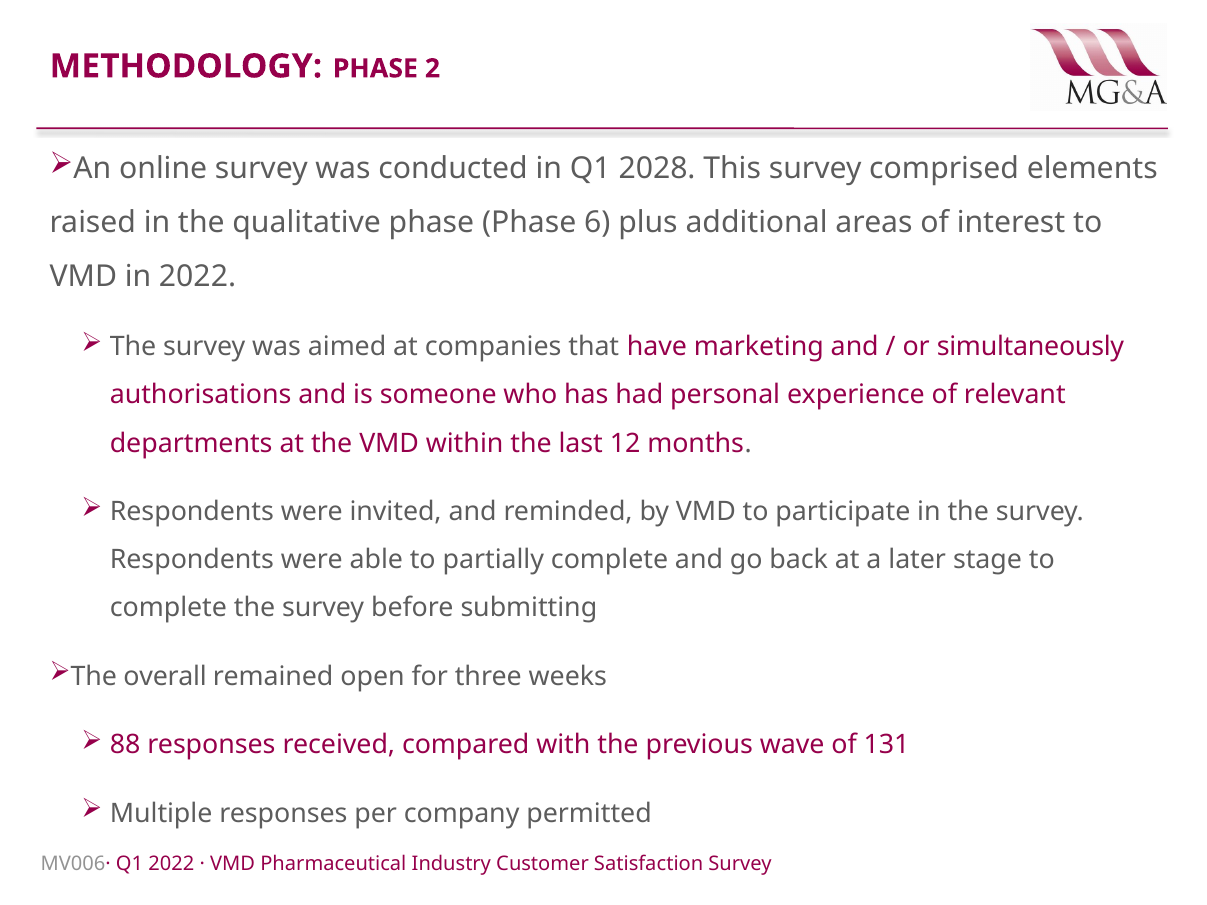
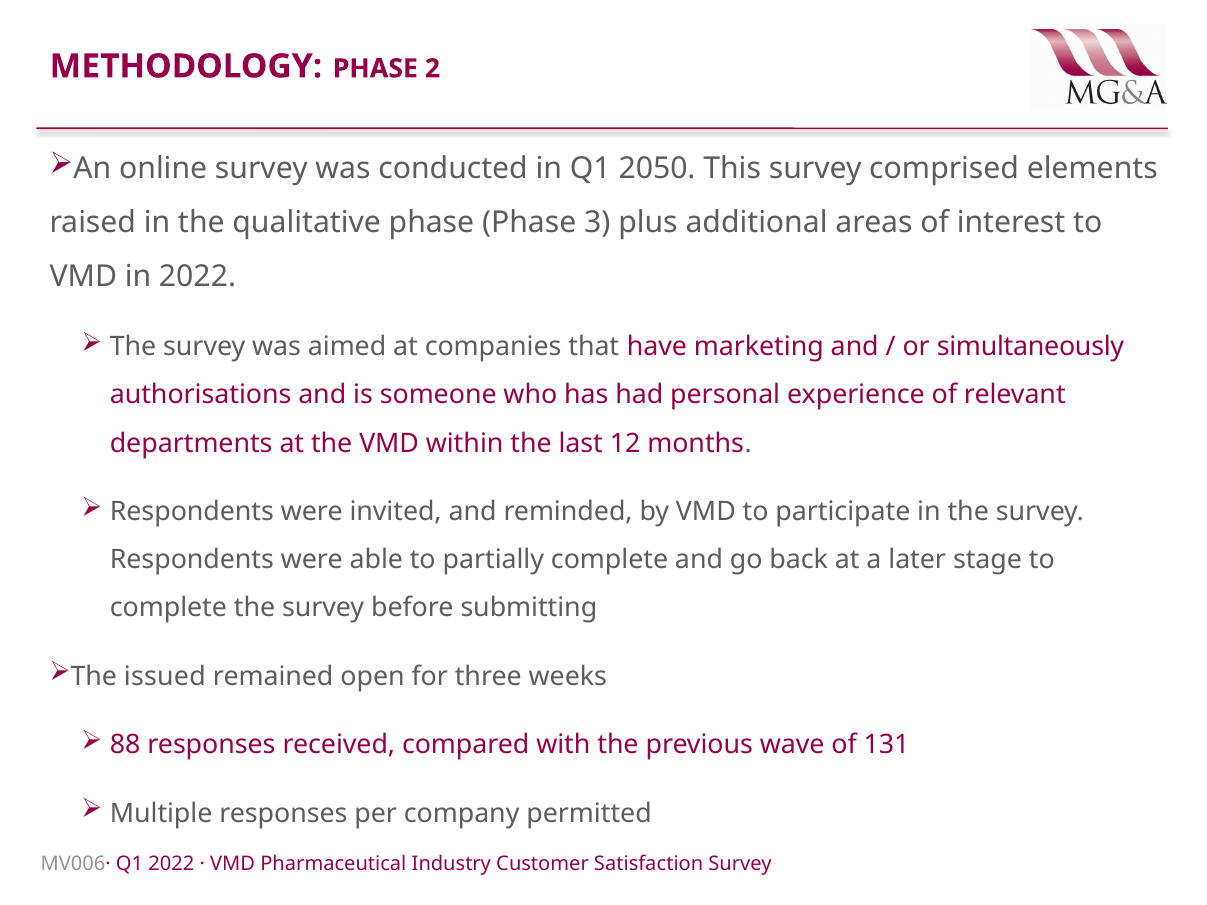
2028: 2028 -> 2050
6: 6 -> 3
overall: overall -> issued
